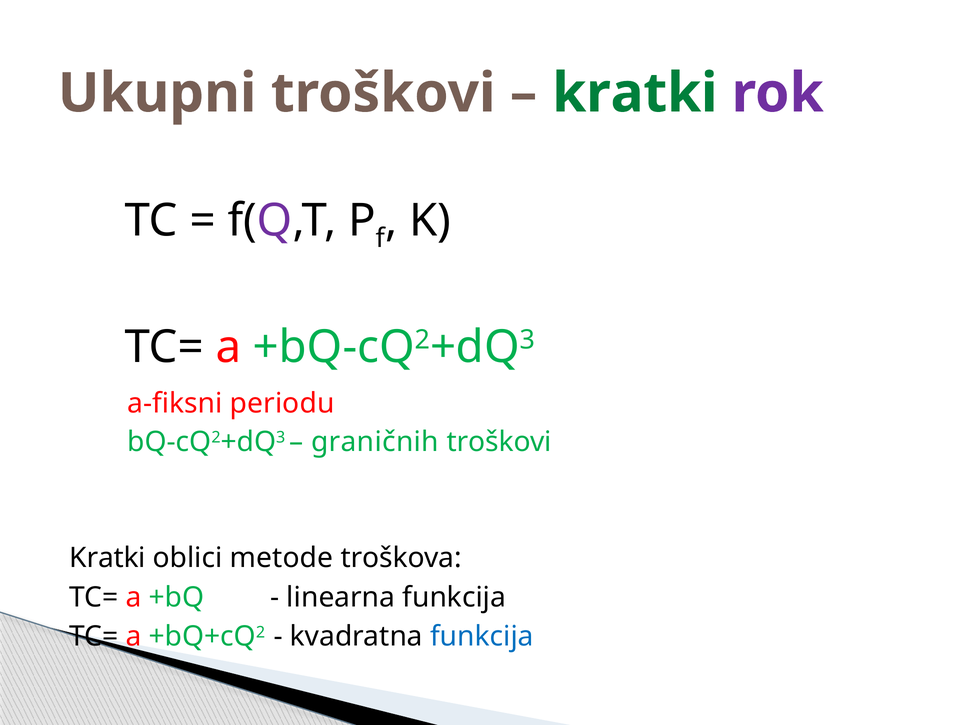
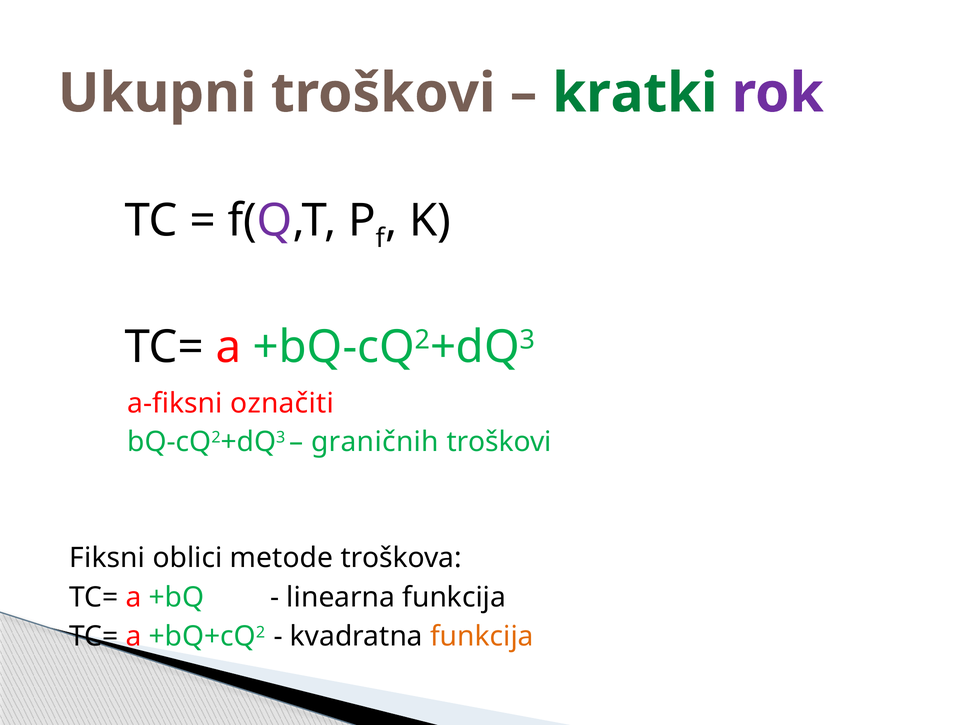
periodu: periodu -> označiti
Kratki at (108, 558): Kratki -> Fiksni
funkcija at (482, 637) colour: blue -> orange
